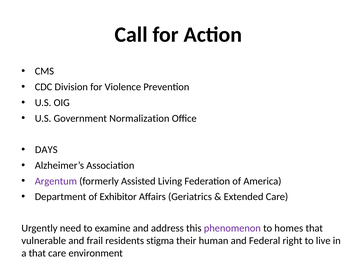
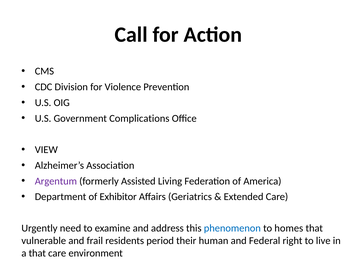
Normalization: Normalization -> Complications
DAYS: DAYS -> VIEW
phenomenon colour: purple -> blue
stigma: stigma -> period
